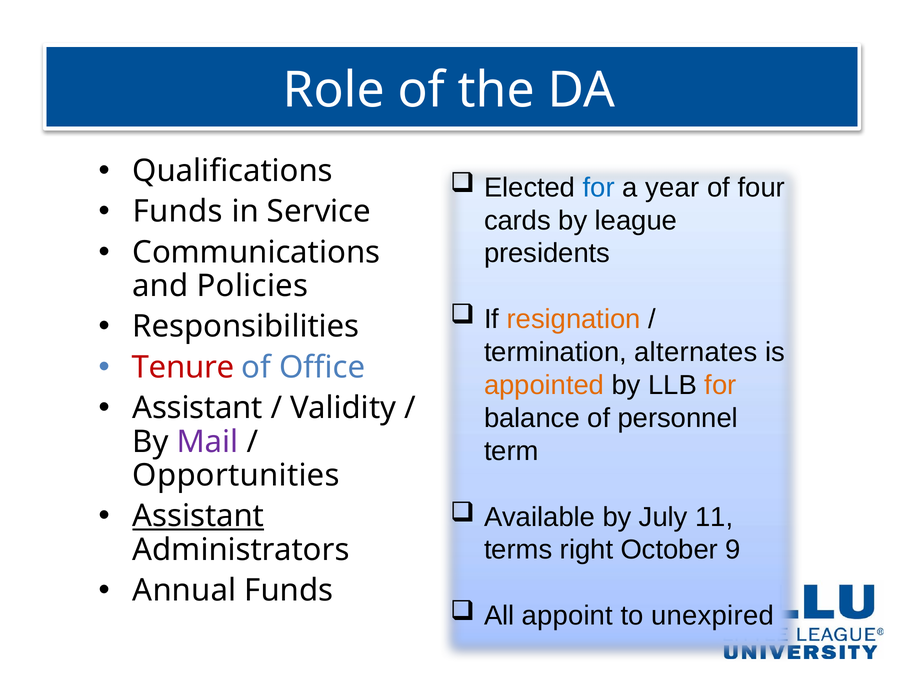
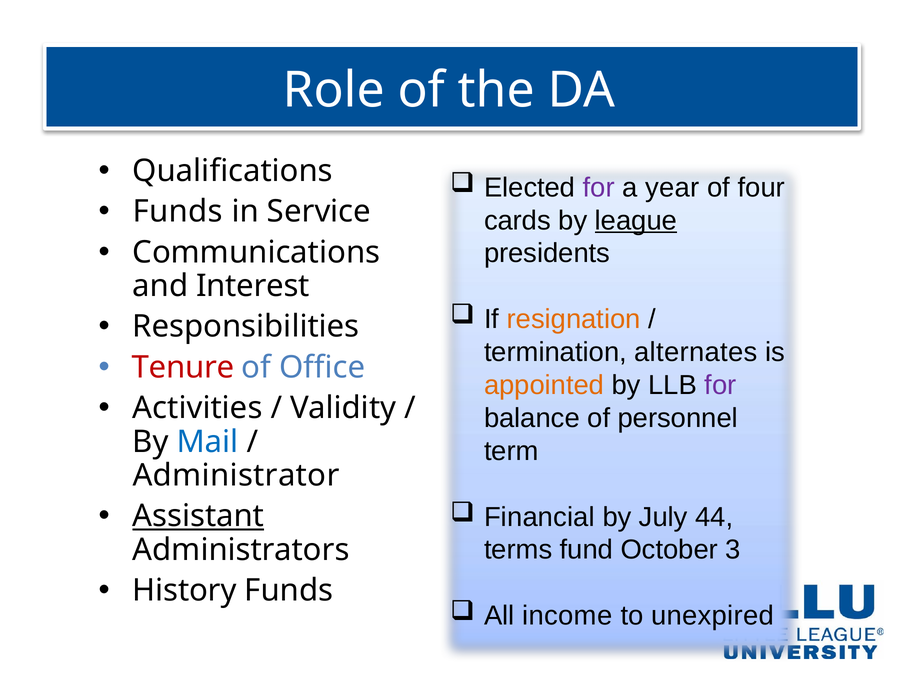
for at (599, 187) colour: blue -> purple
league underline: none -> present
Policies: Policies -> Interest
for at (720, 385) colour: orange -> purple
Assistant at (198, 408): Assistant -> Activities
Mail colour: purple -> blue
Opportunities: Opportunities -> Administrator
Available: Available -> Financial
11: 11 -> 44
right: right -> fund
9: 9 -> 3
Annual: Annual -> History
appoint: appoint -> income
